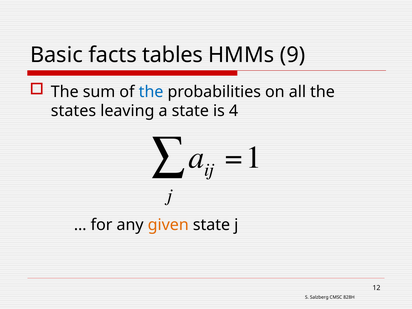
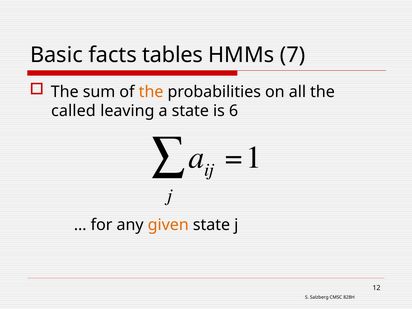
9: 9 -> 7
the at (151, 92) colour: blue -> orange
states: states -> called
4: 4 -> 6
